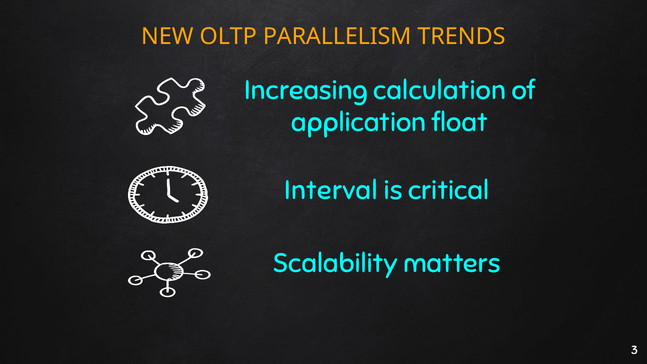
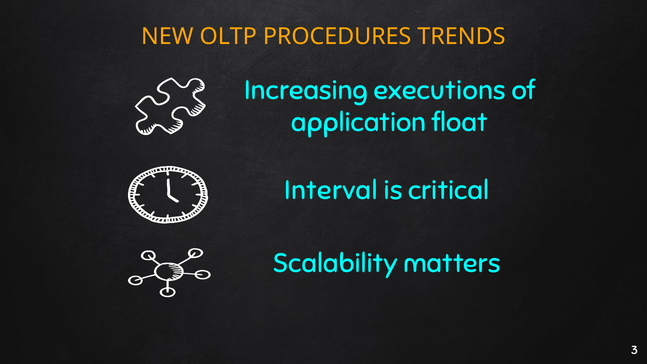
PARALLELISM: PARALLELISM -> PROCEDURES
calculation: calculation -> executions
